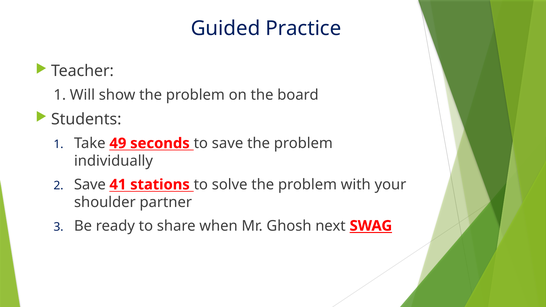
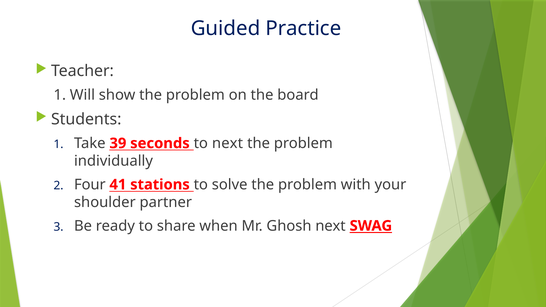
49: 49 -> 39
to save: save -> next
Save at (90, 185): Save -> Four
